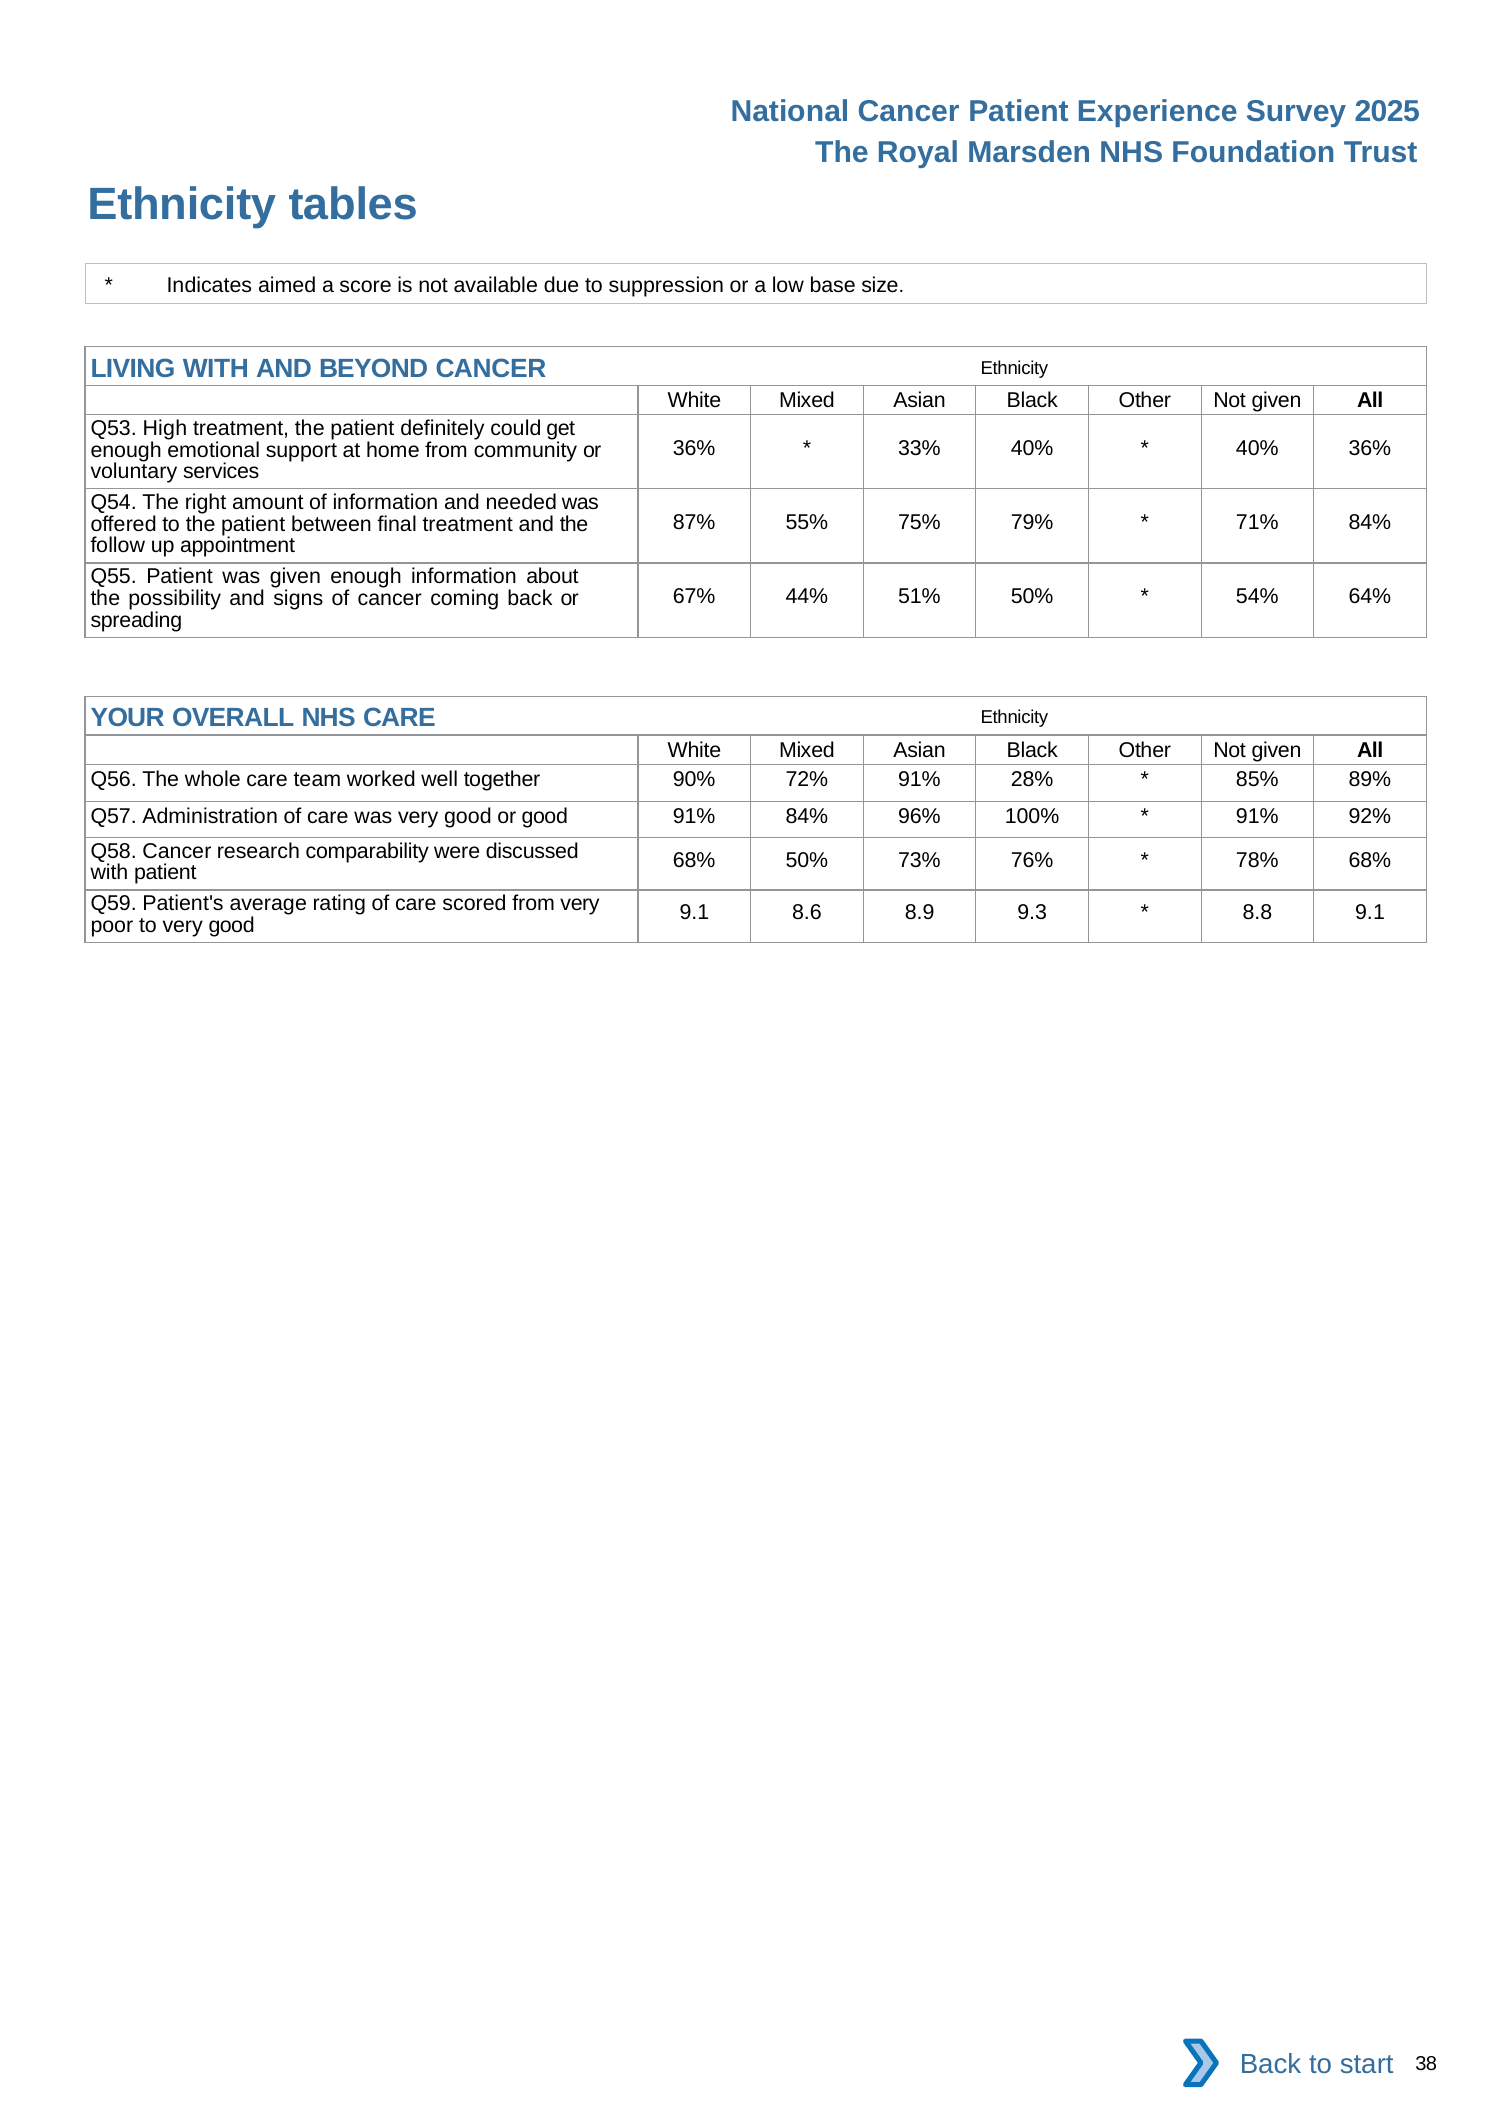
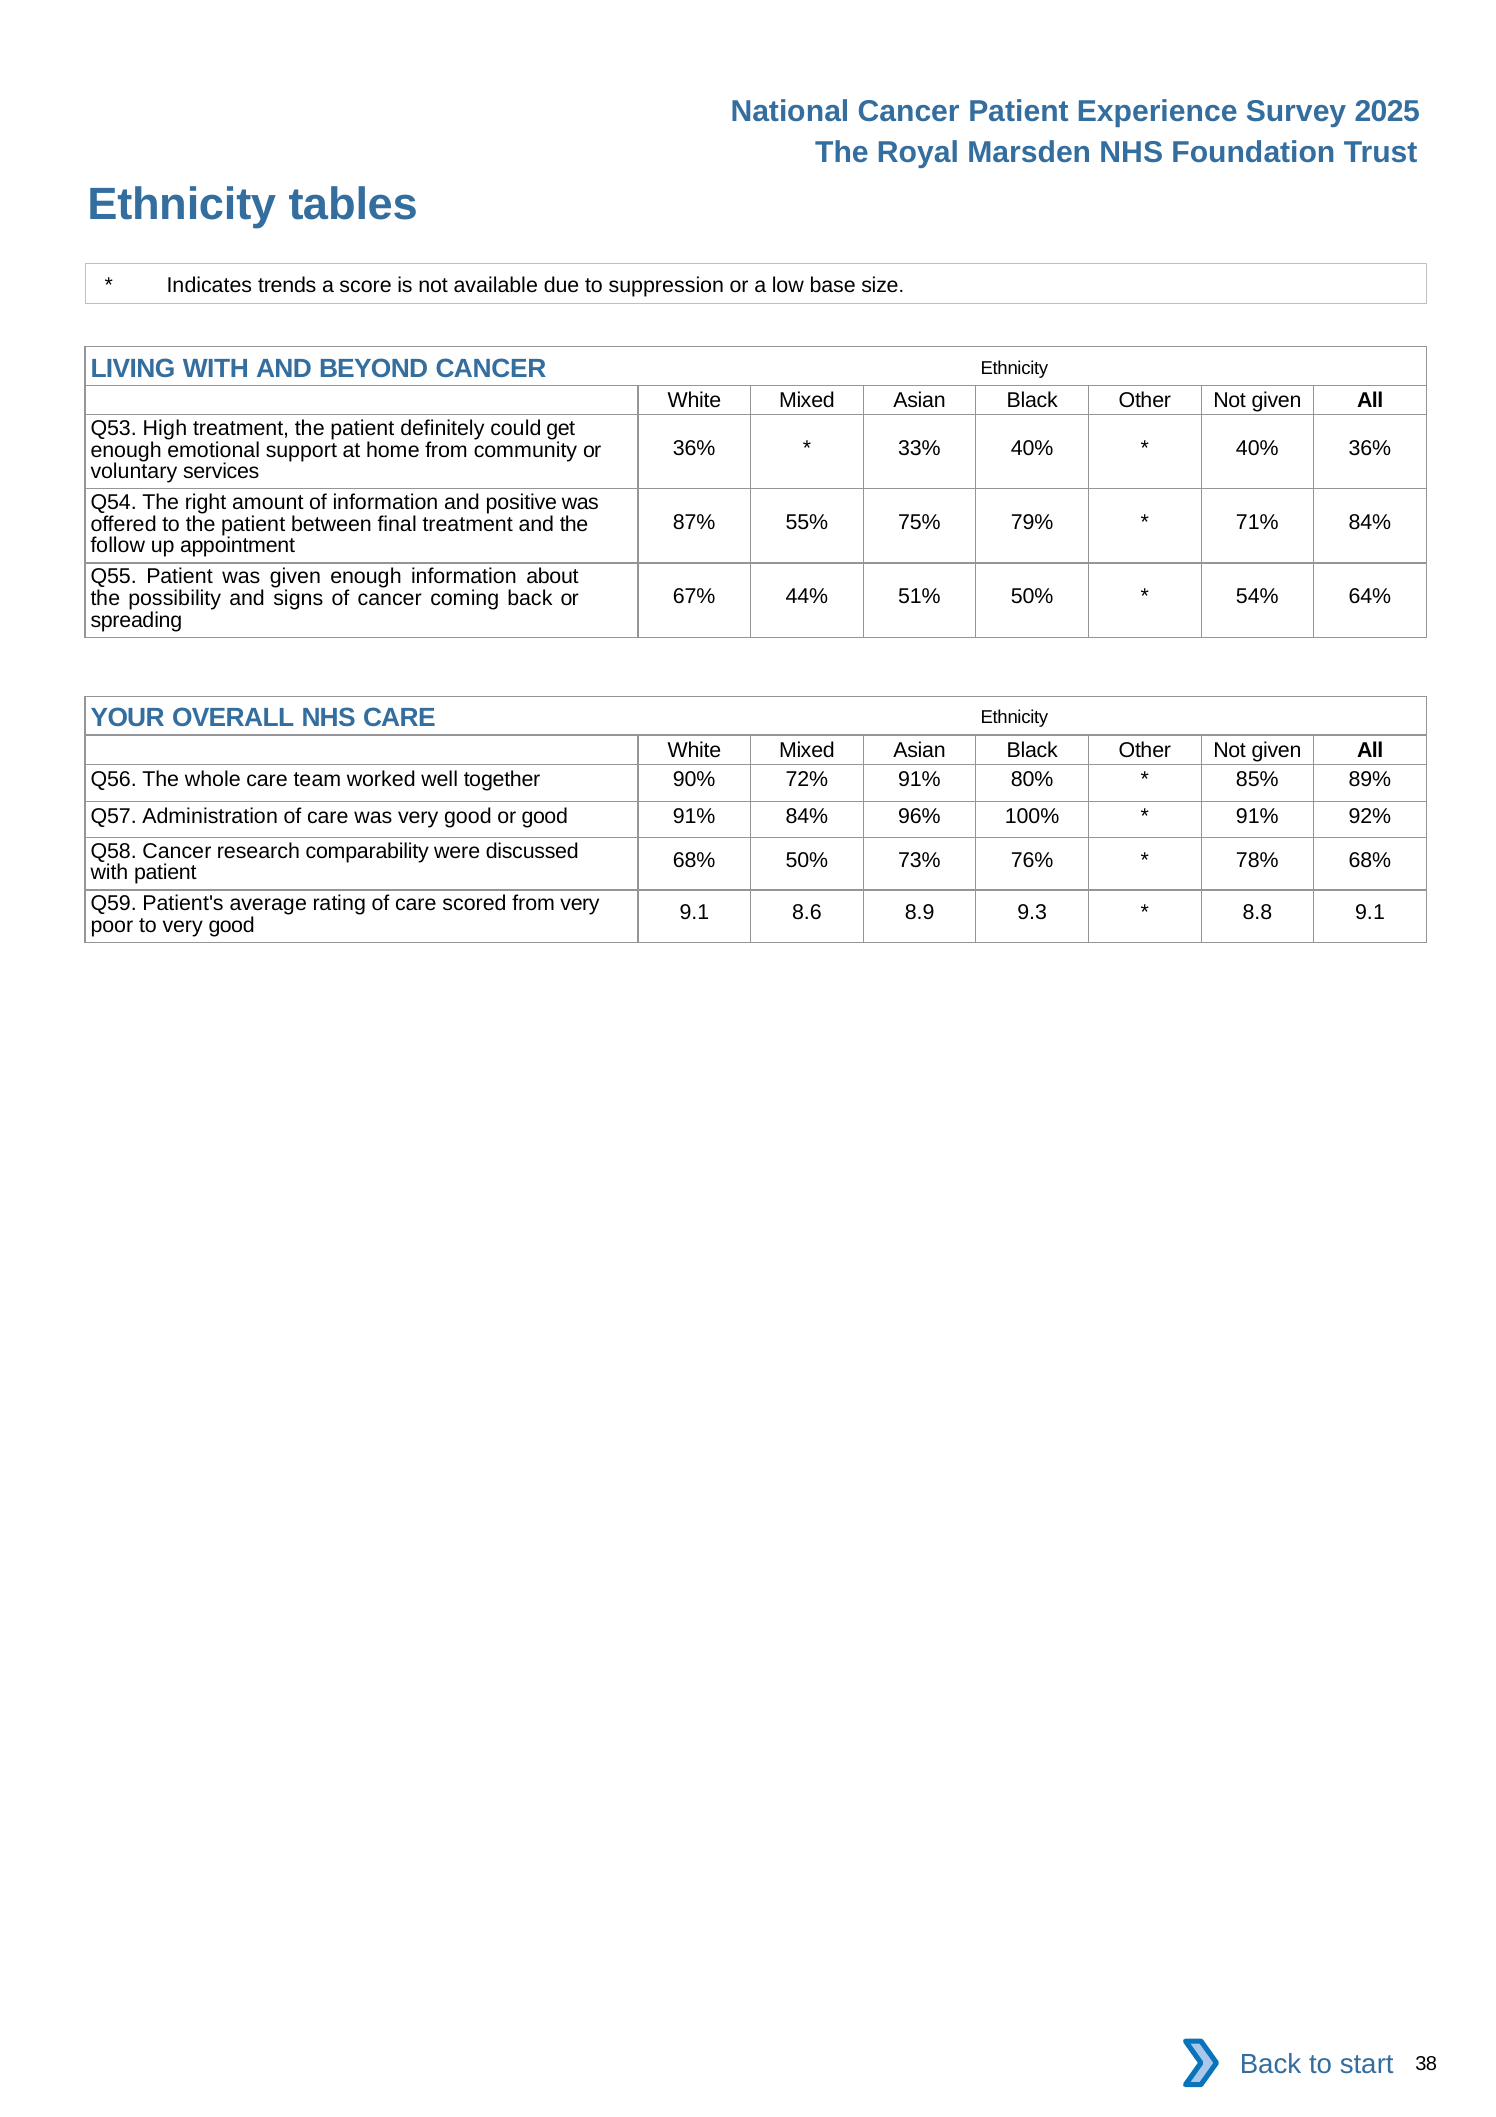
aimed: aimed -> trends
needed: needed -> positive
28%: 28% -> 80%
